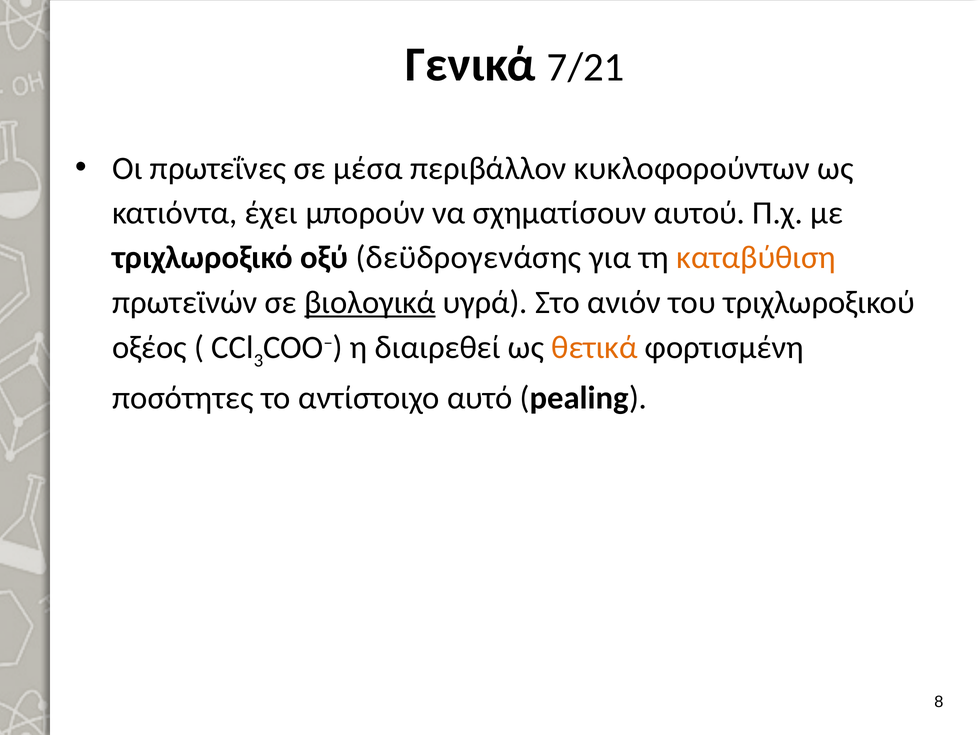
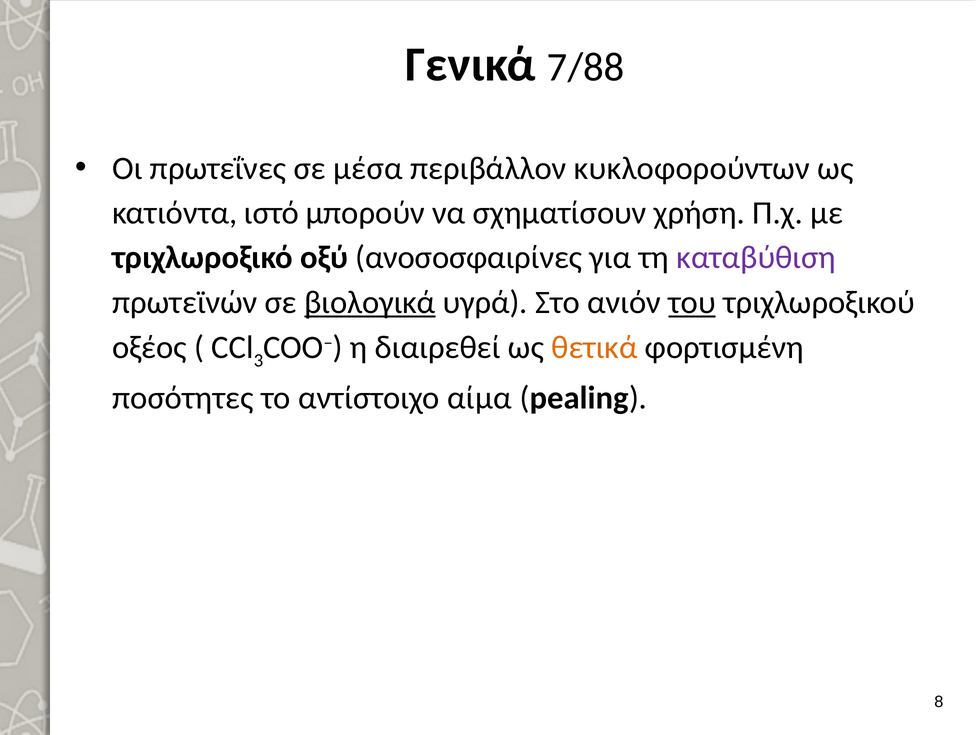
7/21: 7/21 -> 7/88
έχει: έχει -> ιστό
αυτού: αυτού -> χρήση
δεϋδρογενάσης: δεϋδρογενάσης -> ανοσοσφαιρίνες
καταβύθιση colour: orange -> purple
του underline: none -> present
αυτό: αυτό -> αίμα
